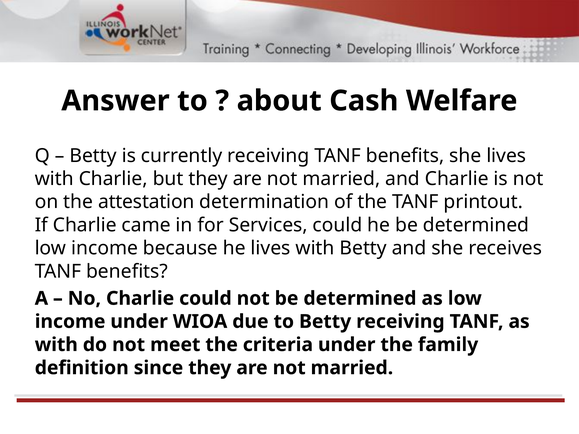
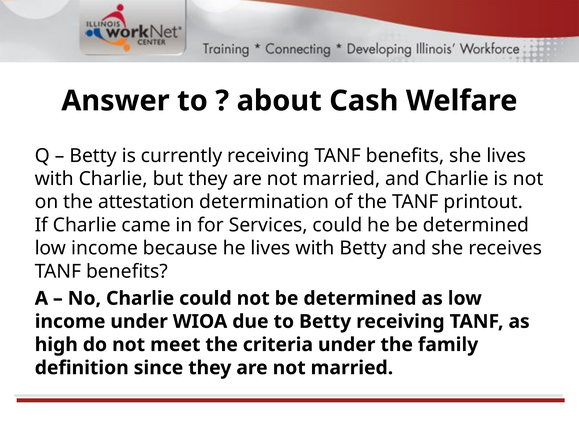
with at (56, 345): with -> high
